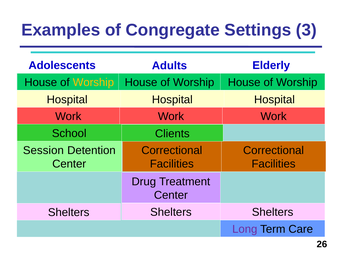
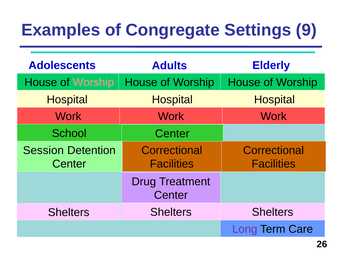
3: 3 -> 9
Worship at (93, 83) colour: yellow -> pink
School Clients: Clients -> Center
